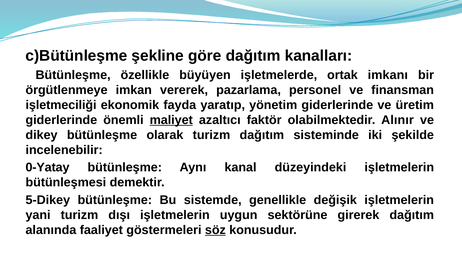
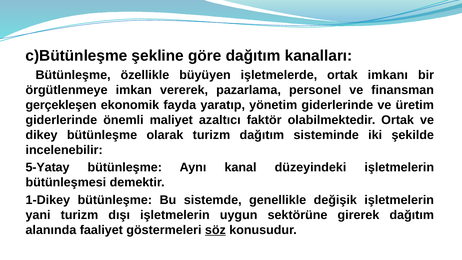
işletmeciliği: işletmeciliği -> gerçekleşen
maliyet underline: present -> none
olabilmektedir Alınır: Alınır -> Ortak
0-Yatay: 0-Yatay -> 5-Yatay
5-Dikey: 5-Dikey -> 1-Dikey
